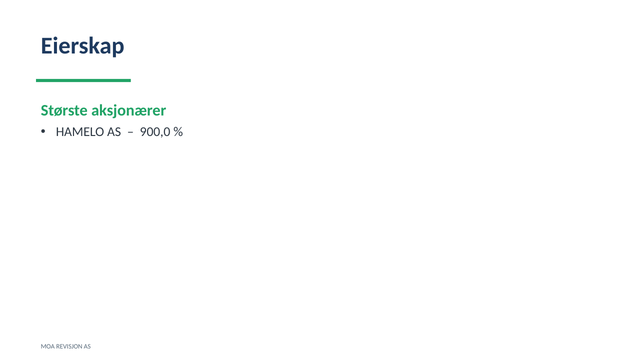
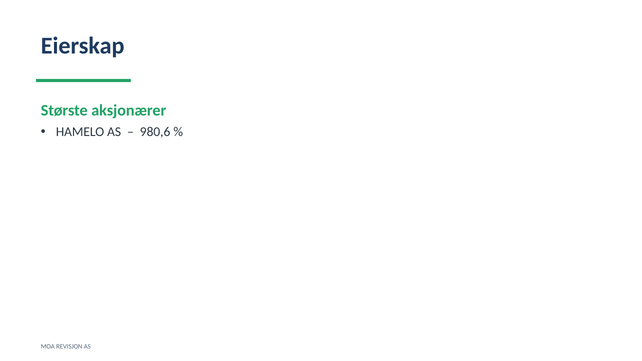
900,0: 900,0 -> 980,6
